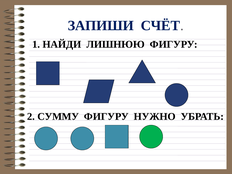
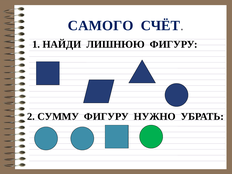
ЗАПИШИ: ЗАПИШИ -> САМОГО
